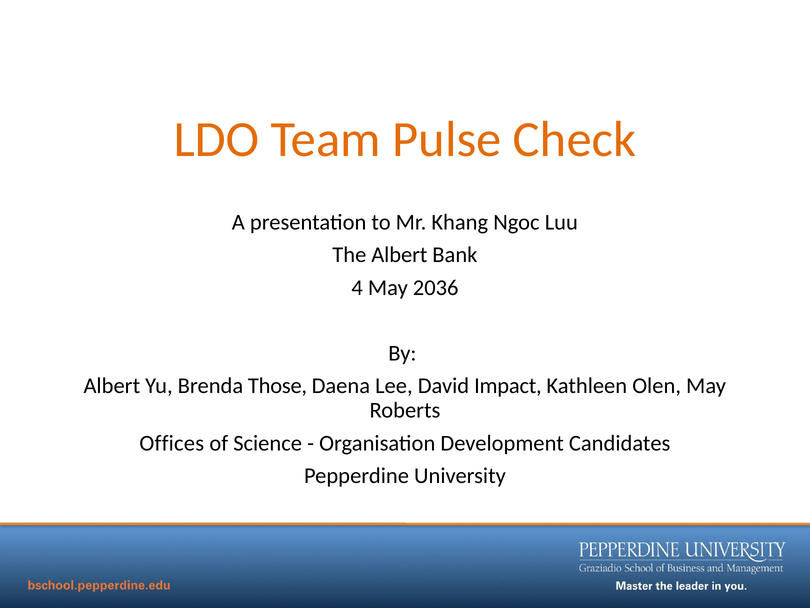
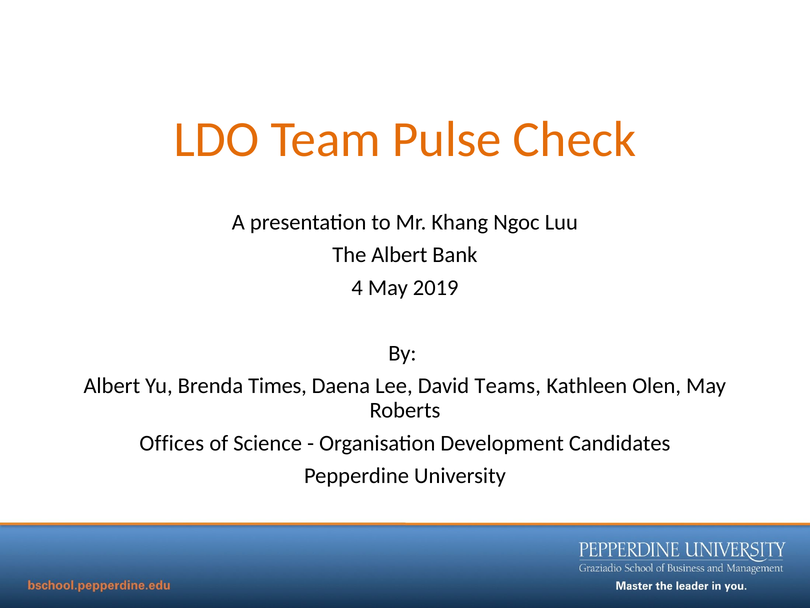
2036: 2036 -> 2019
Those: Those -> Times
Impact: Impact -> Teams
